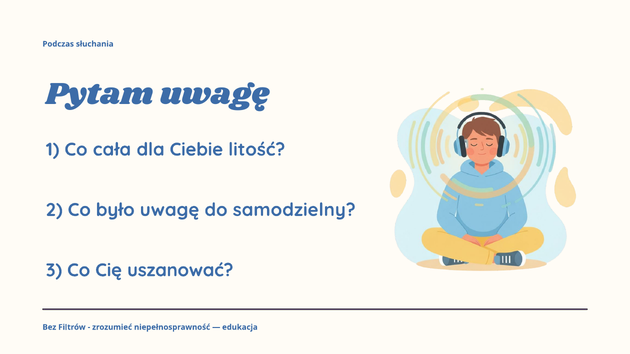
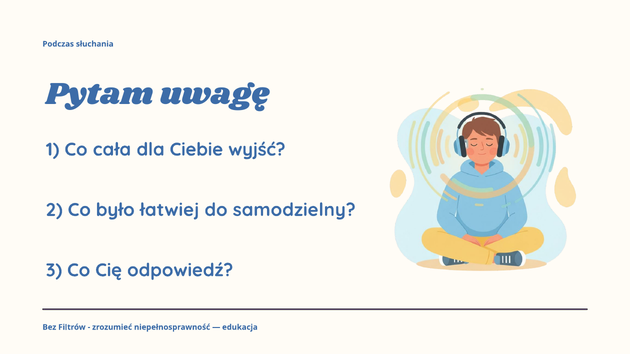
litość: litość -> wyjść
było uwagę: uwagę -> łatwiej
uszanować: uszanować -> odpowiedź
